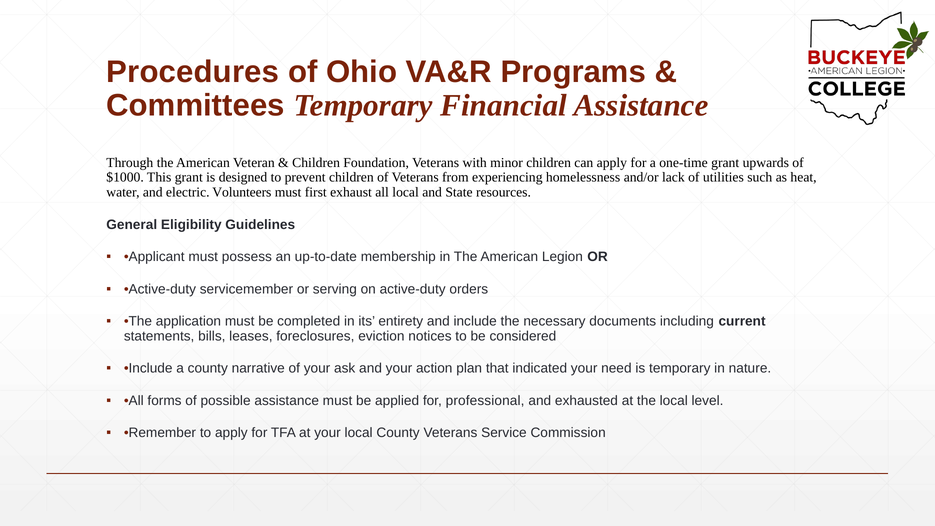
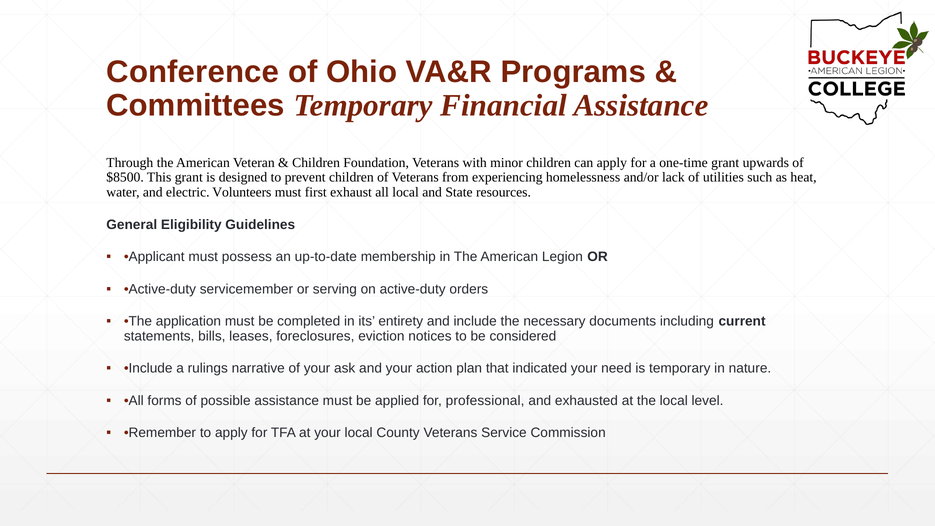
Procedures: Procedures -> Conference
$1000: $1000 -> $8500
a county: county -> rulings
